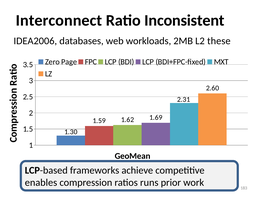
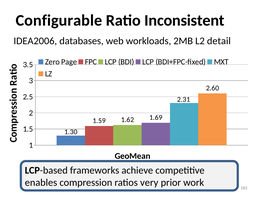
Interconnect: Interconnect -> Configurable
these: these -> detail
runs: runs -> very
